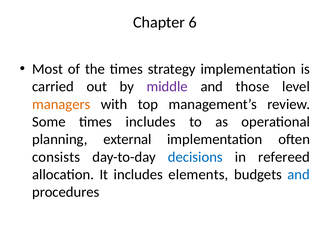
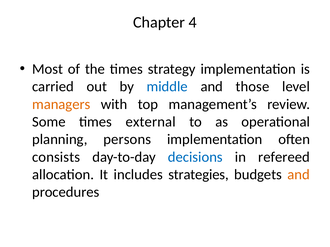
6: 6 -> 4
middle colour: purple -> blue
times includes: includes -> external
external: external -> persons
elements: elements -> strategies
and at (299, 175) colour: blue -> orange
